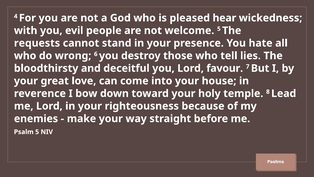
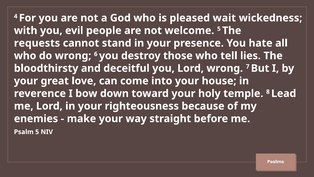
hear: hear -> wait
Lord favour: favour -> wrong
